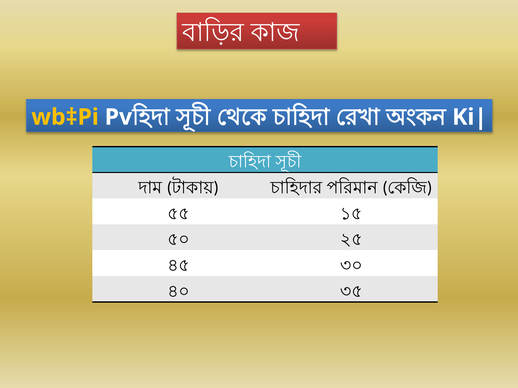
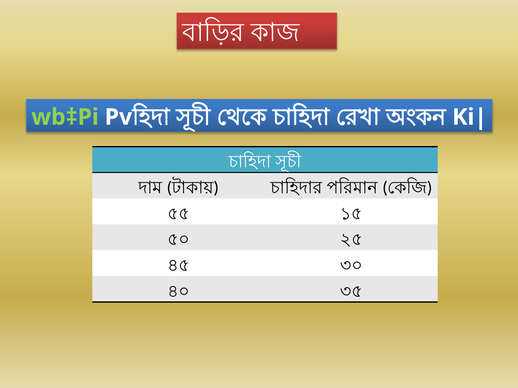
wb‡Pi colour: yellow -> light green
